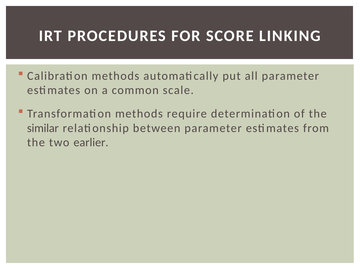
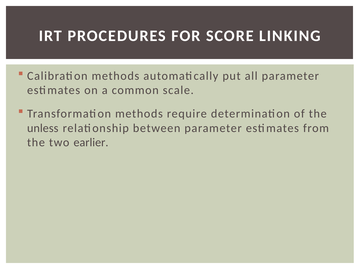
similar: similar -> unless
